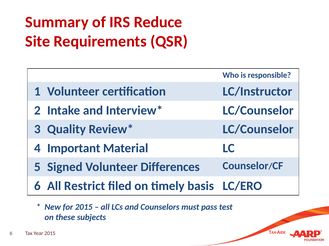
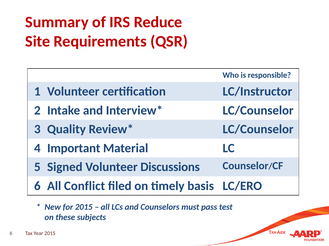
Differences: Differences -> Discussions
Restrict: Restrict -> Conflict
